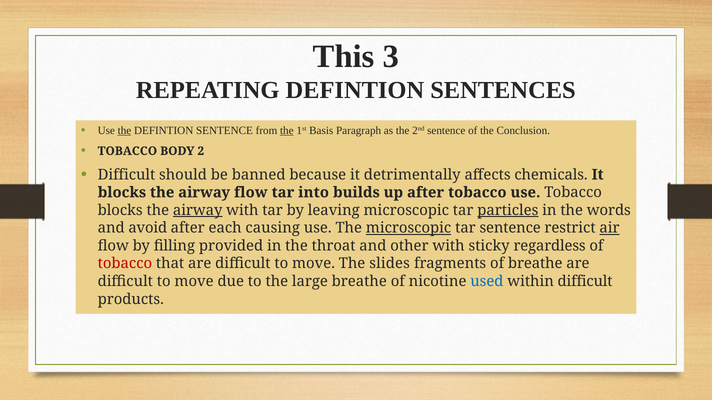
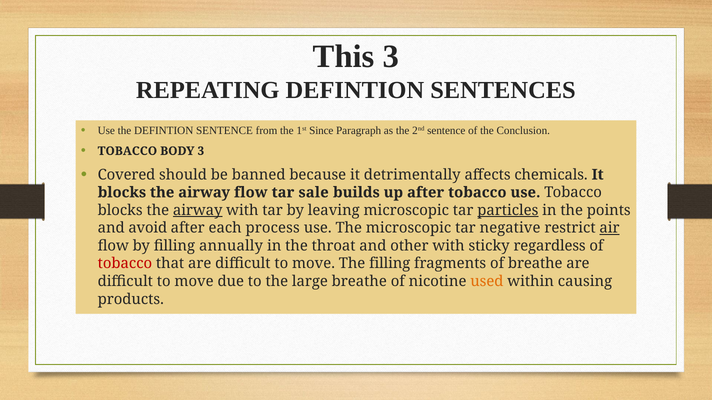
the at (124, 131) underline: present -> none
the at (287, 131) underline: present -> none
Basis: Basis -> Since
BODY 2: 2 -> 3
Difficult at (126, 175): Difficult -> Covered
into: into -> sale
words: words -> points
causing: causing -> process
microscopic at (409, 228) underline: present -> none
tar sentence: sentence -> negative
provided: provided -> annually
The slides: slides -> filling
used colour: blue -> orange
within difficult: difficult -> causing
